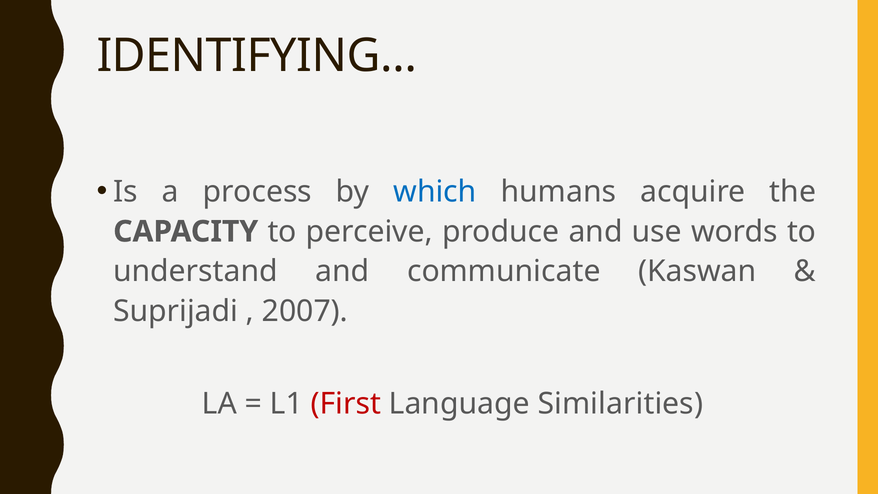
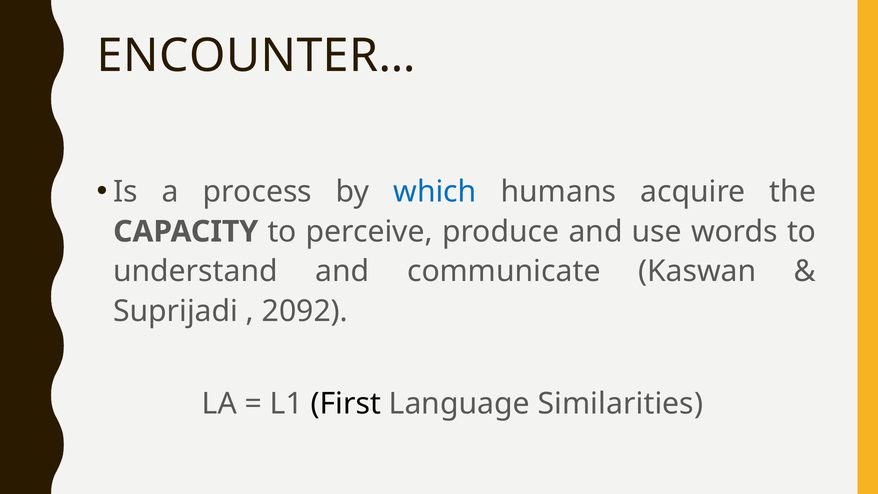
IDENTIFYING…: IDENTIFYING… -> ENCOUNTER…
2007: 2007 -> 2092
First colour: red -> black
